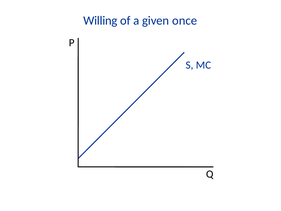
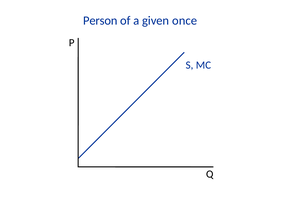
Willing: Willing -> Person
